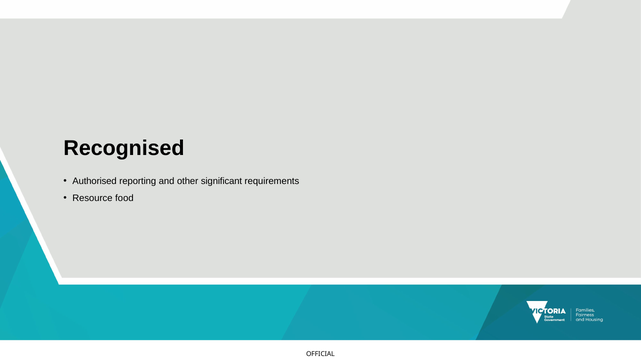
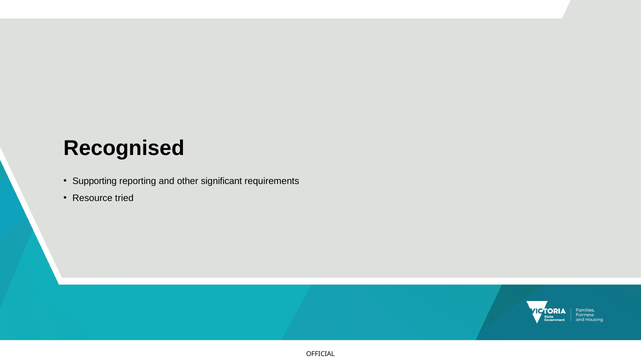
Authorised: Authorised -> Supporting
food: food -> tried
